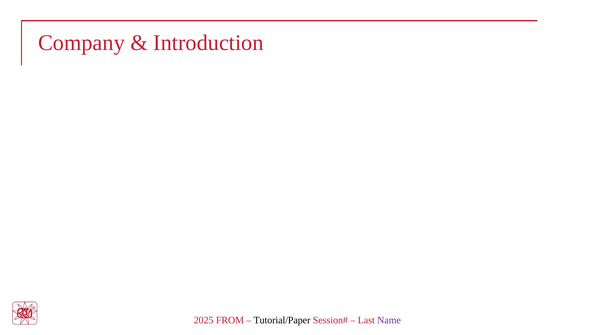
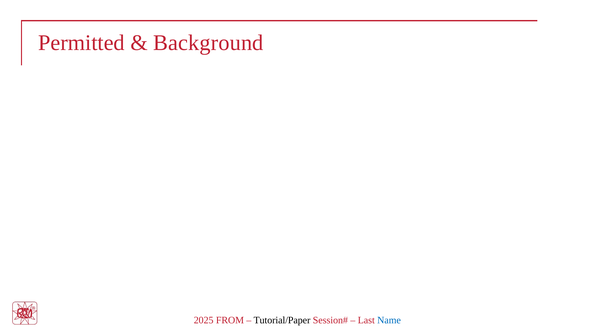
Company: Company -> Permitted
Introduction: Introduction -> Background
Name colour: purple -> blue
